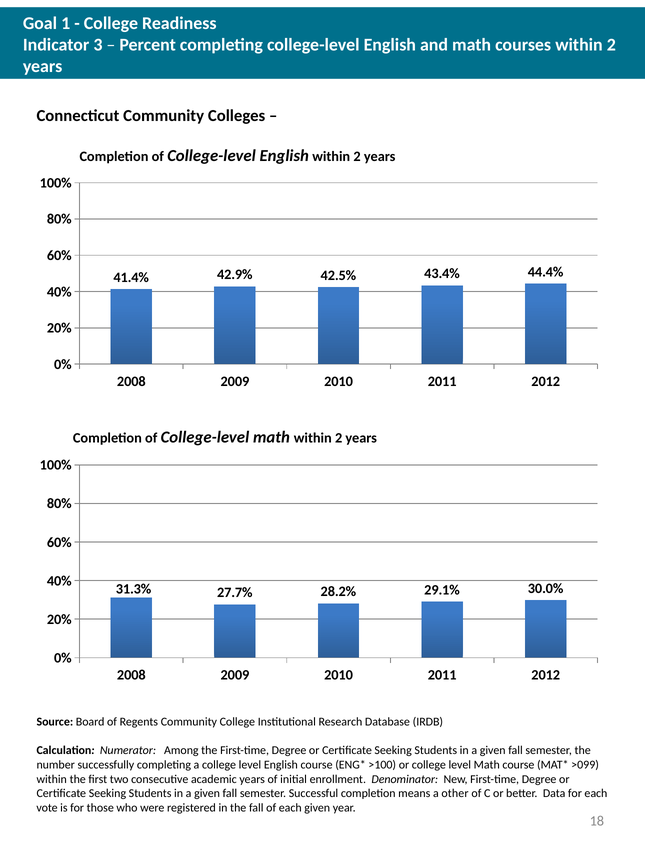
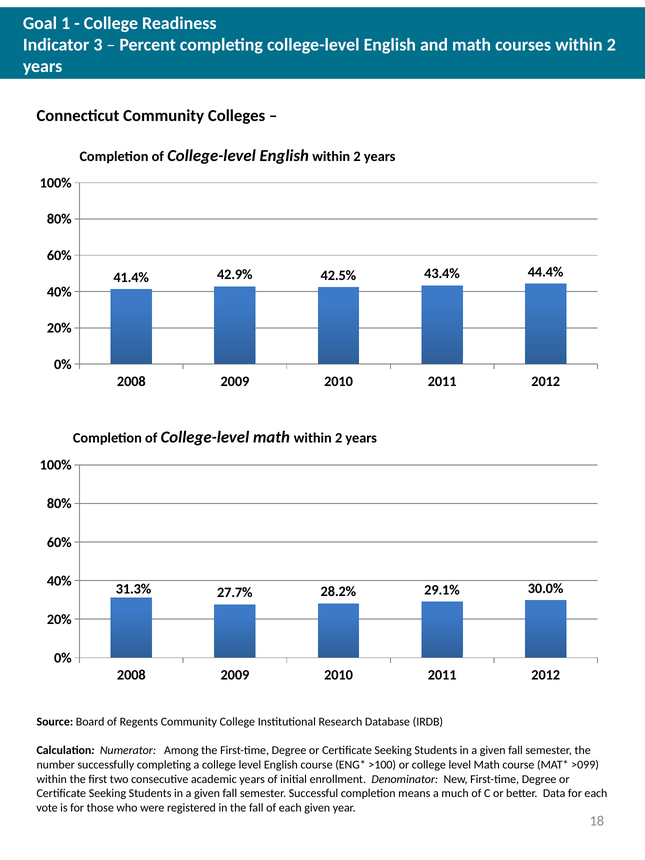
other: other -> much
